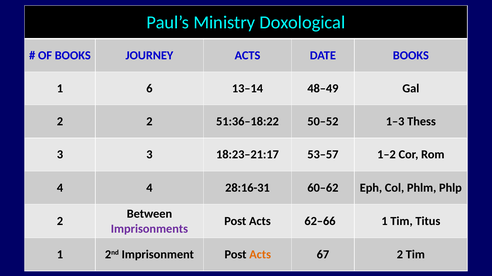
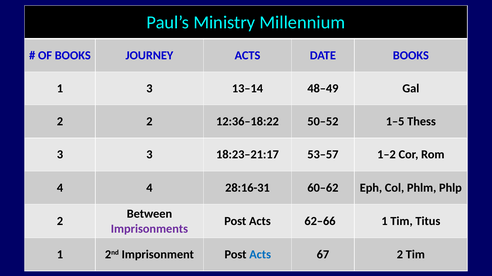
Doxological: Doxological -> Millennium
1 6: 6 -> 3
51:36–18:22: 51:36–18:22 -> 12:36–18:22
1–3: 1–3 -> 1–5
Acts at (260, 255) colour: orange -> blue
